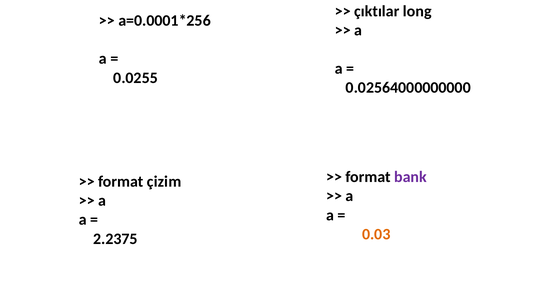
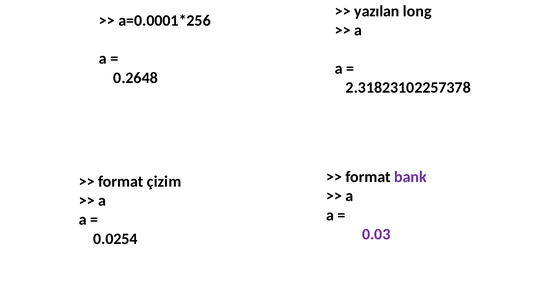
çıktılar: çıktılar -> yazılan
0.0255: 0.0255 -> 0.2648
0.02564000000000: 0.02564000000000 -> 2.31823102257378
0.03 colour: orange -> purple
2.2375: 2.2375 -> 0.0254
